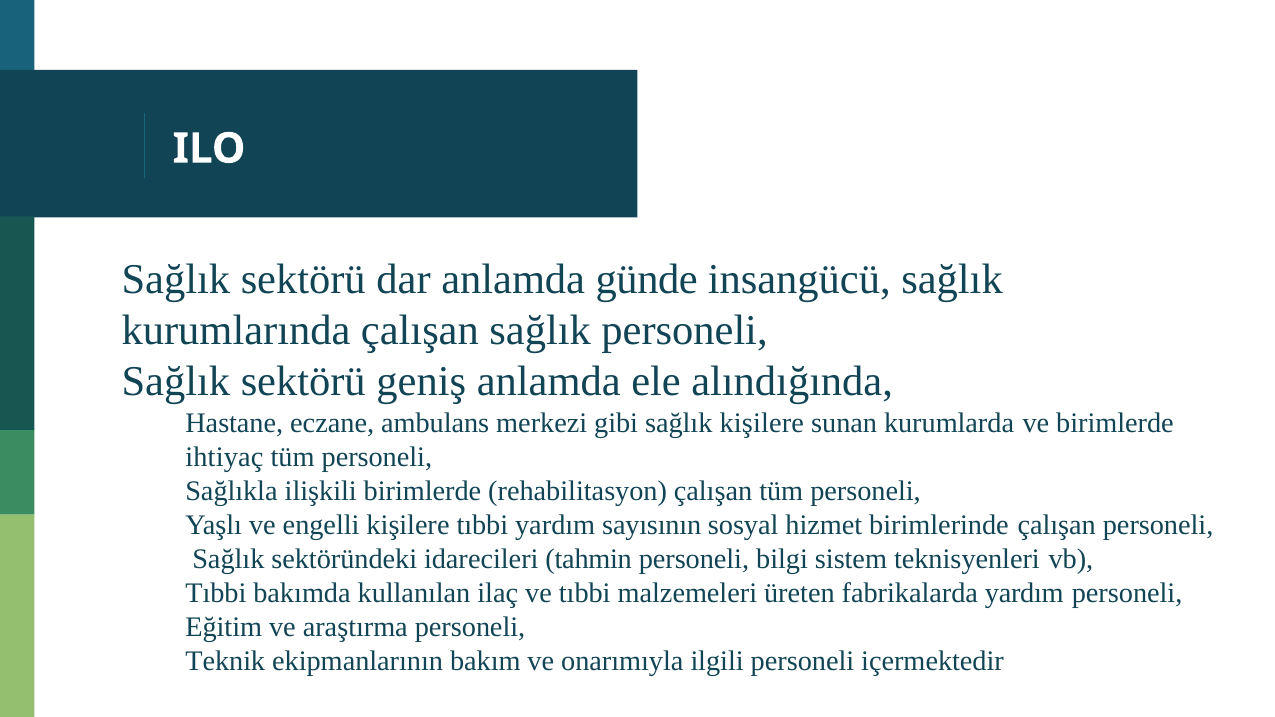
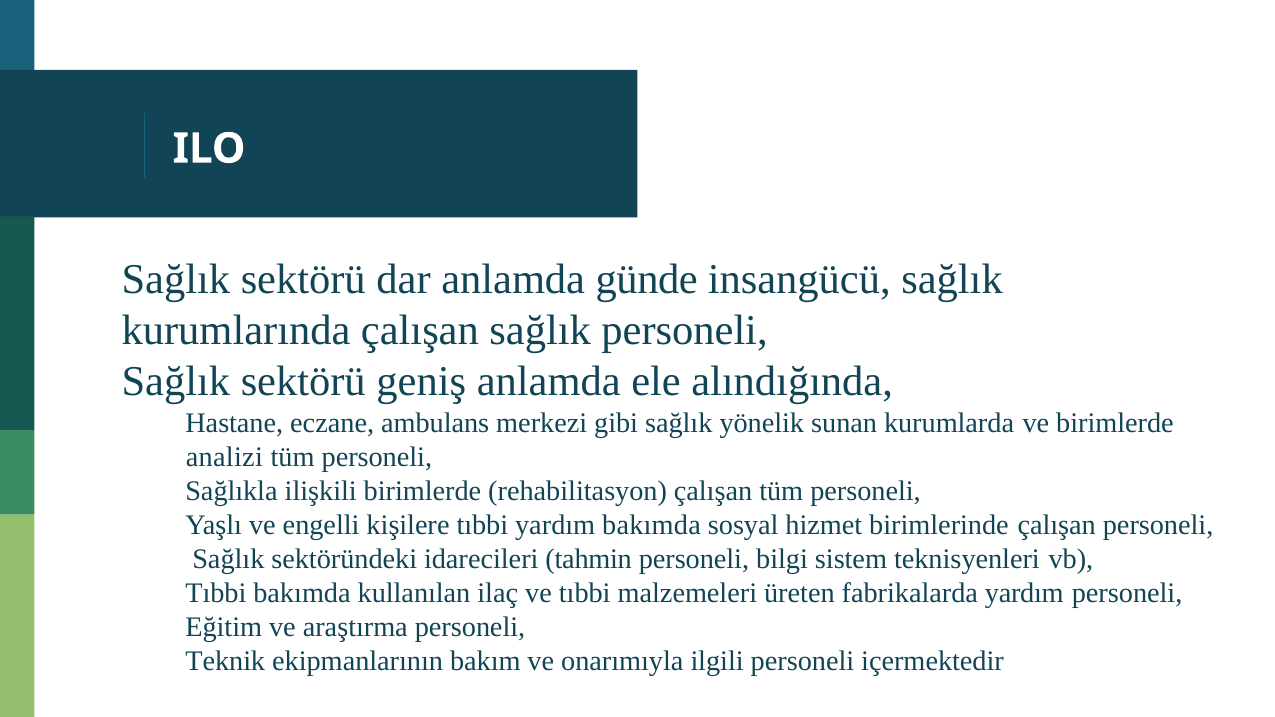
sağlık kişilere: kişilere -> yönelik
ihtiyaç: ihtiyaç -> analizi
yardım sayısının: sayısının -> bakımda
